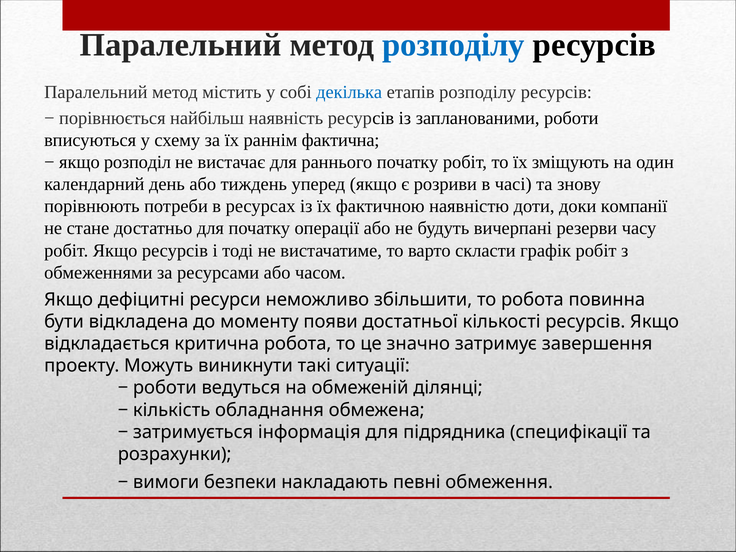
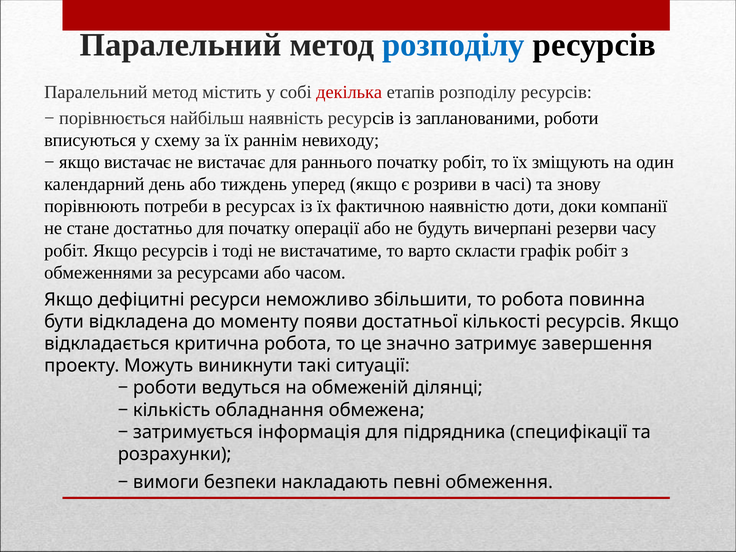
декілька colour: blue -> red
фактична: фактична -> невиходу
якщо розподіл: розподіл -> вистачає
